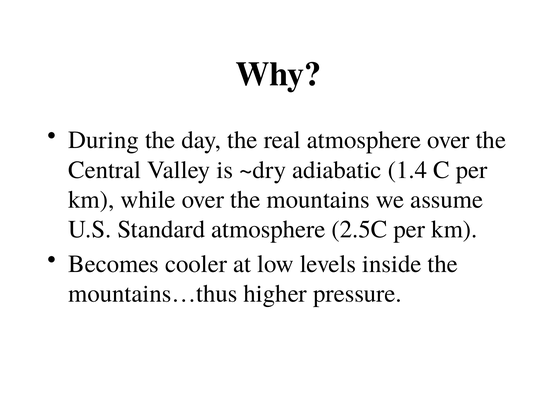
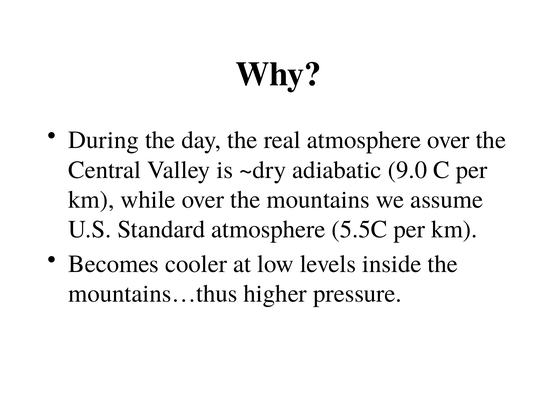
1.4: 1.4 -> 9.0
2.5C: 2.5C -> 5.5C
